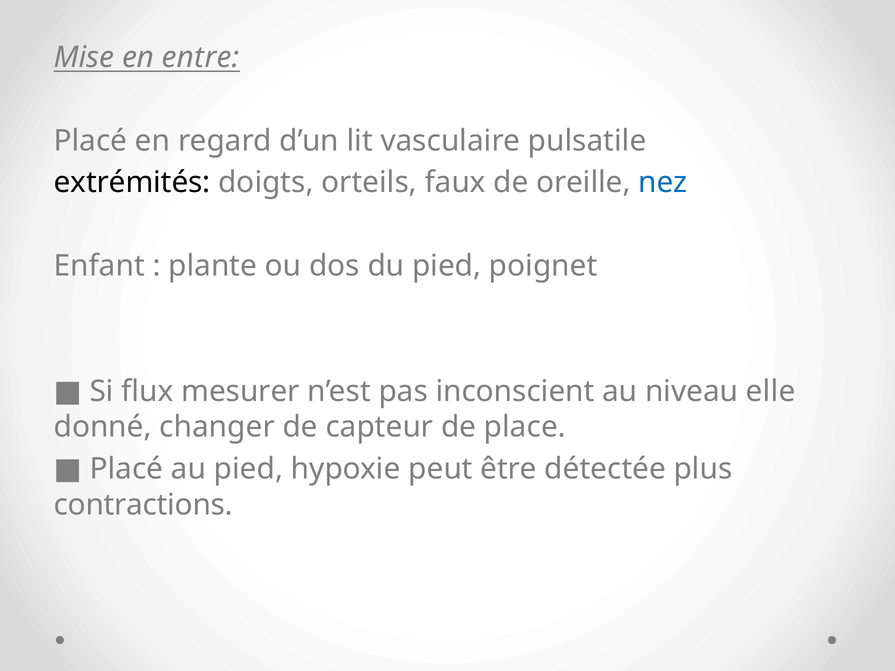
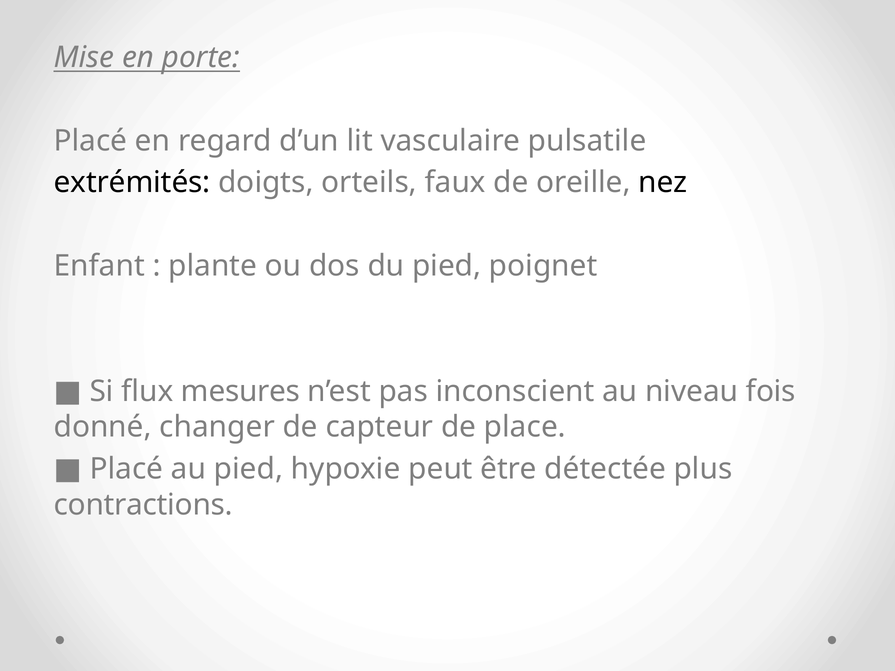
entre: entre -> porte
nez colour: blue -> black
mesurer: mesurer -> mesures
elle: elle -> fois
